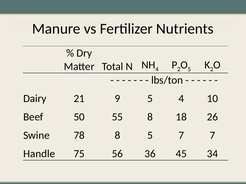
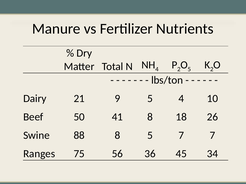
55: 55 -> 41
78: 78 -> 88
Handle: Handle -> Ranges
